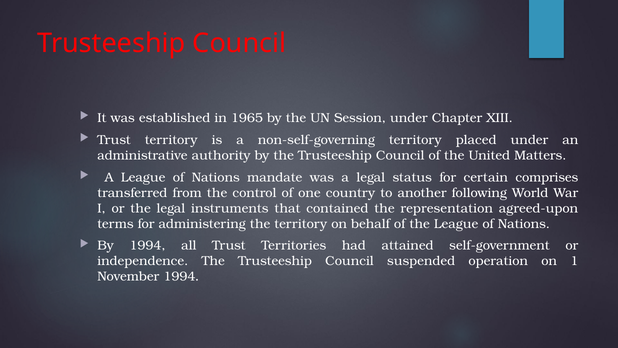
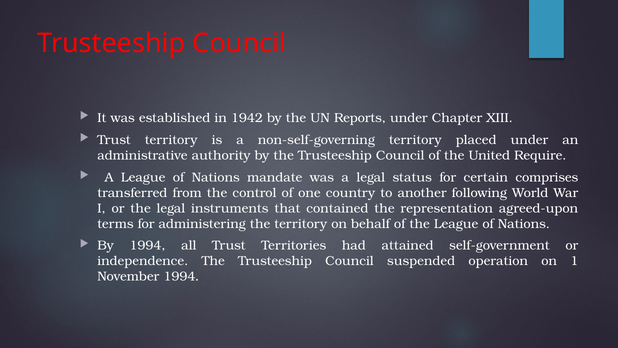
1965: 1965 -> 1942
Session: Session -> Reports
Matters: Matters -> Require
